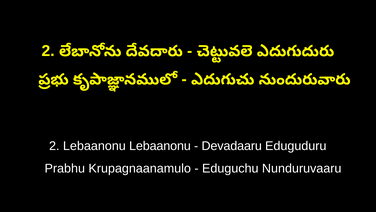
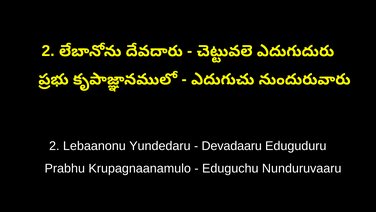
Lebaanonu Lebaanonu: Lebaanonu -> Yundedaru
